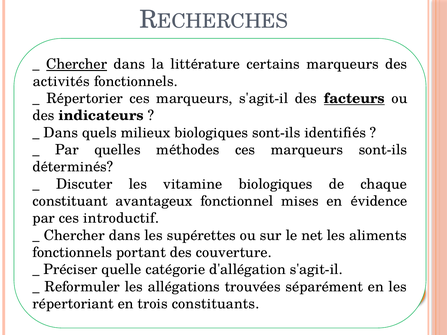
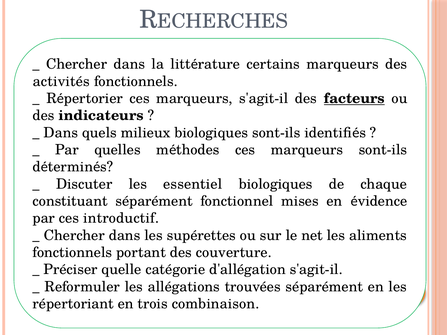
Chercher at (77, 64) underline: present -> none
vitamine: vitamine -> essentiel
constituant avantageux: avantageux -> séparément
constituants: constituants -> combinaison
